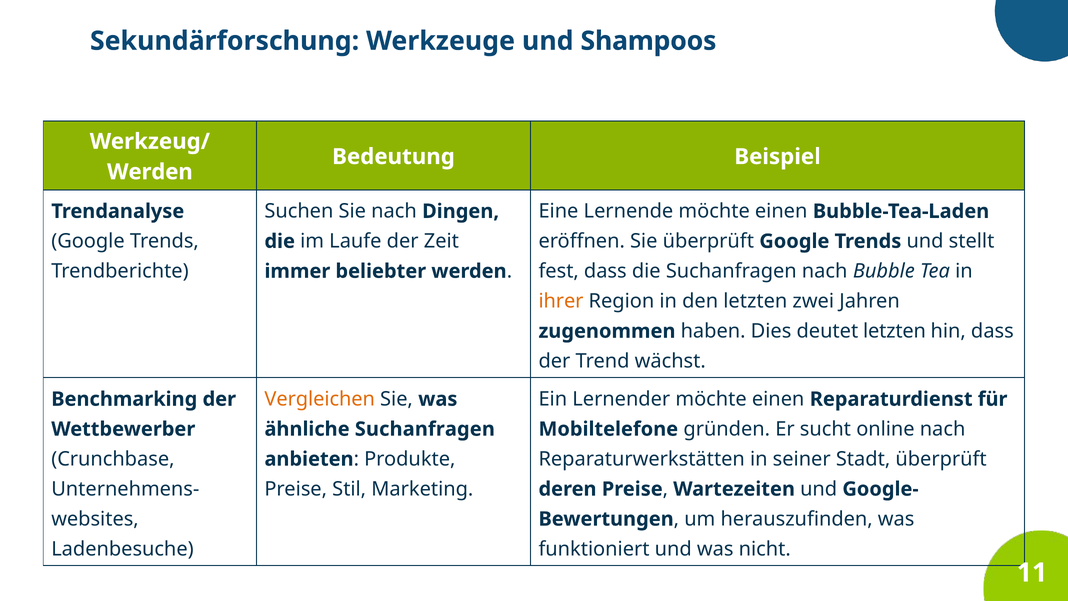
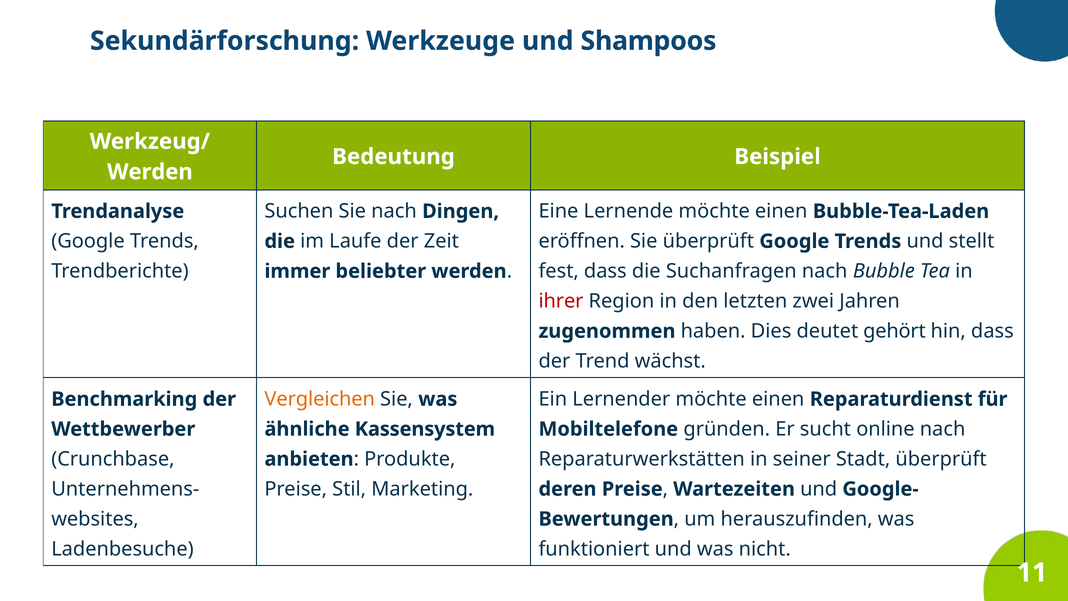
ihrer colour: orange -> red
deutet letzten: letzten -> gehört
ähnliche Suchanfragen: Suchanfragen -> Kassensystem
